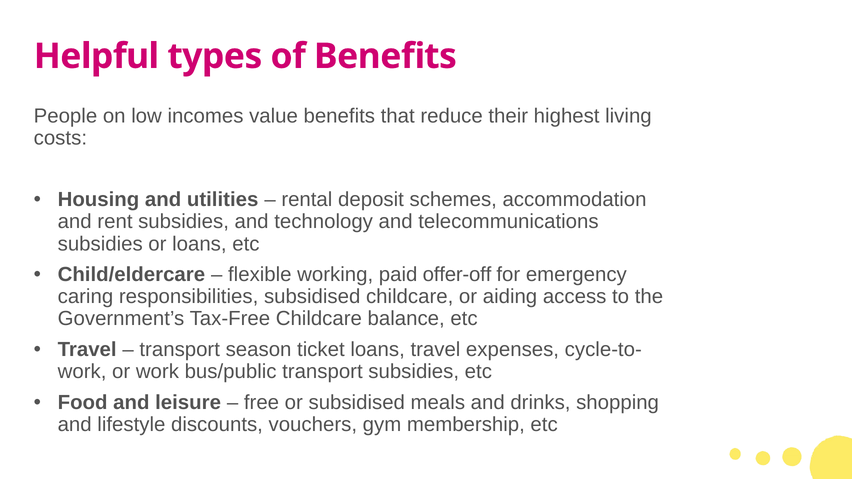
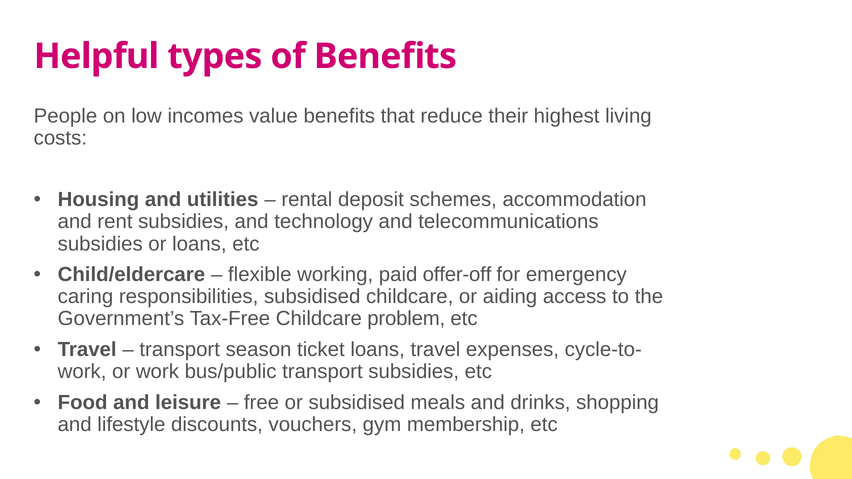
balance: balance -> problem
